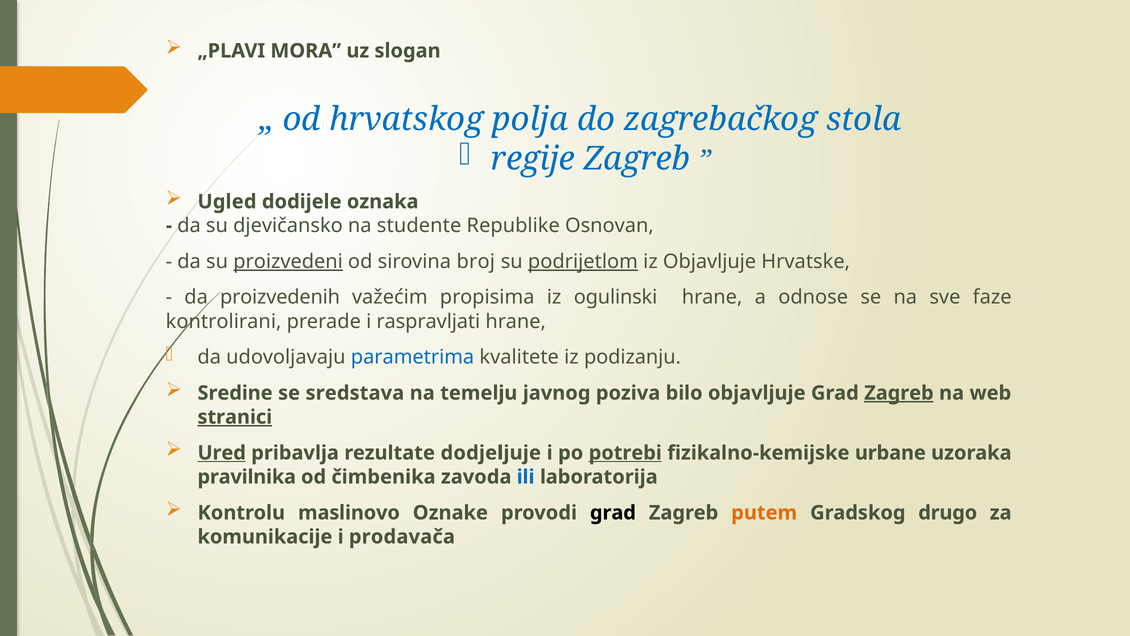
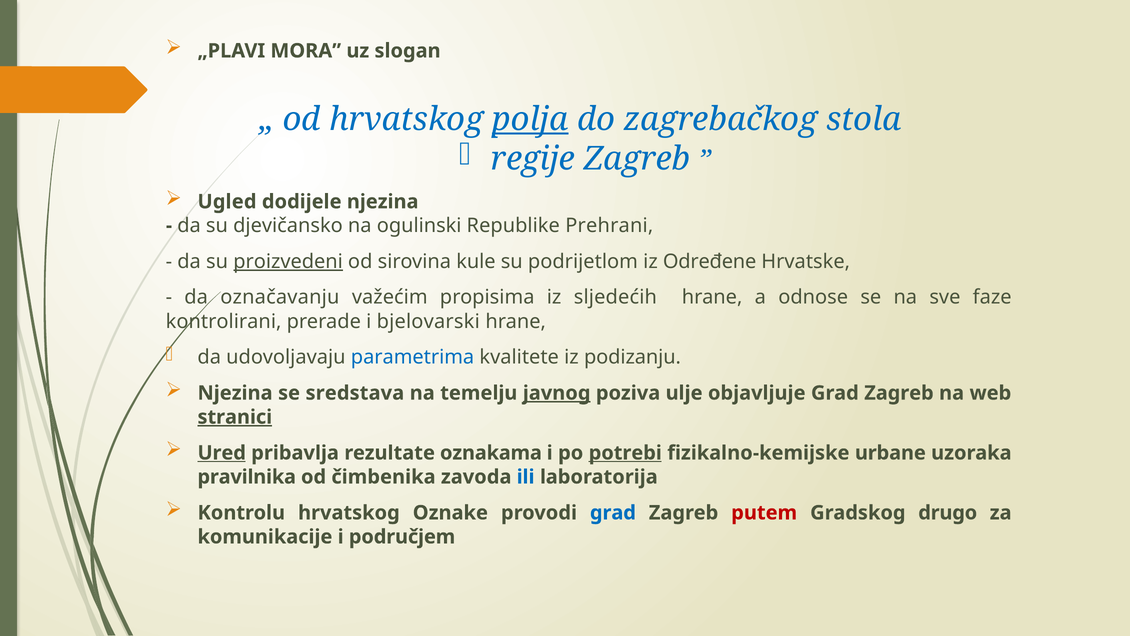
polja underline: none -> present
dodijele oznaka: oznaka -> njezina
studente: studente -> ogulinski
Osnovan: Osnovan -> Prehrani
broj: broj -> kule
podrijetlom underline: present -> none
iz Objavljuje: Objavljuje -> Određene
proizvedenih: proizvedenih -> označavanju
ogulinski: ogulinski -> sljedećih
raspravljati: raspravljati -> bjelovarski
Sredine at (235, 393): Sredine -> Njezina
javnog underline: none -> present
bilo: bilo -> ulje
Zagreb at (899, 393) underline: present -> none
dodjeljuje: dodjeljuje -> oznakama
Kontrolu maslinovo: maslinovo -> hrvatskog
grad at (613, 512) colour: black -> blue
putem colour: orange -> red
prodavača: prodavača -> područjem
